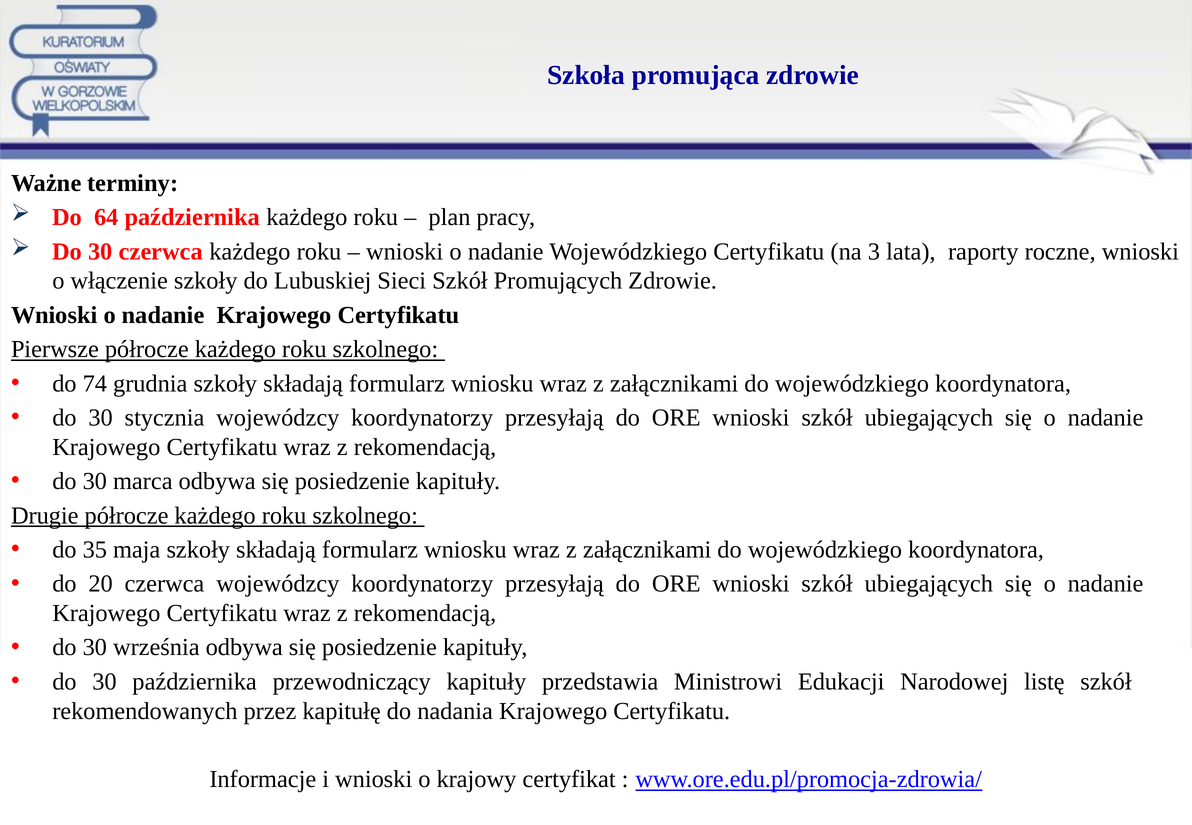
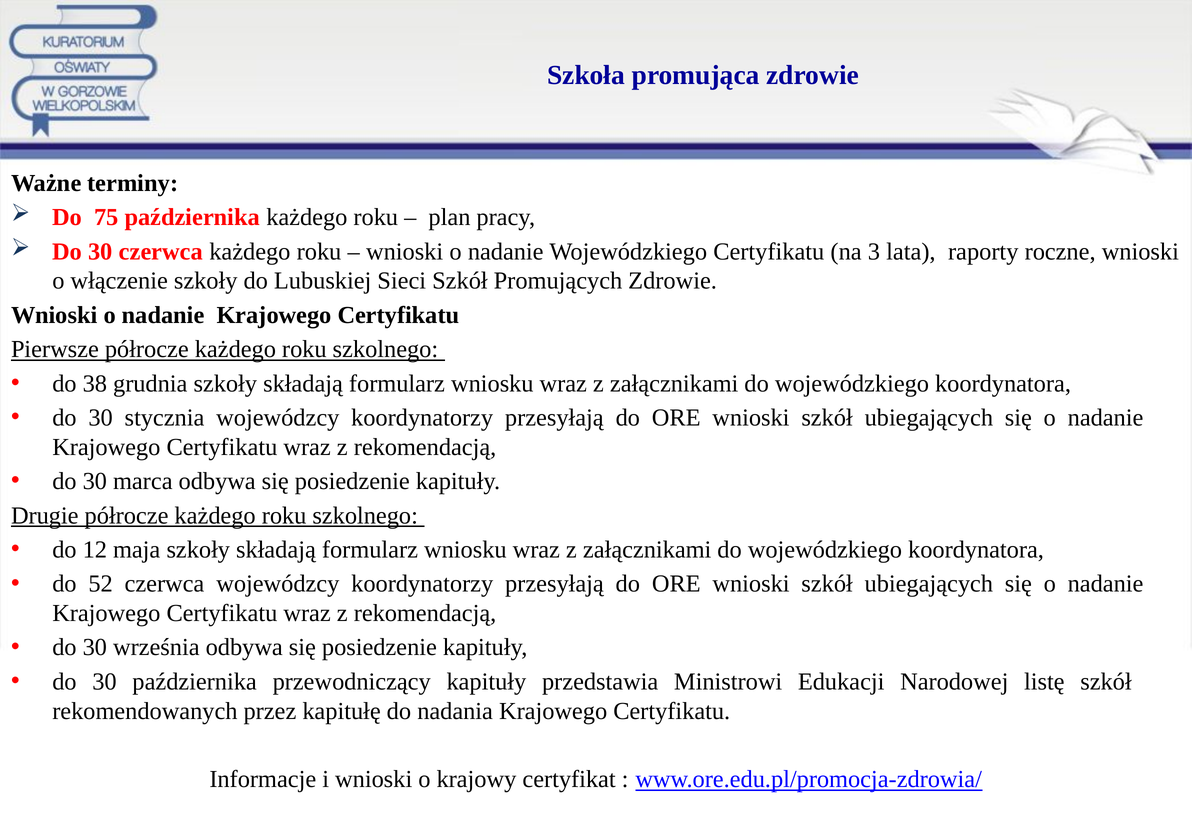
64: 64 -> 75
74: 74 -> 38
35: 35 -> 12
20: 20 -> 52
